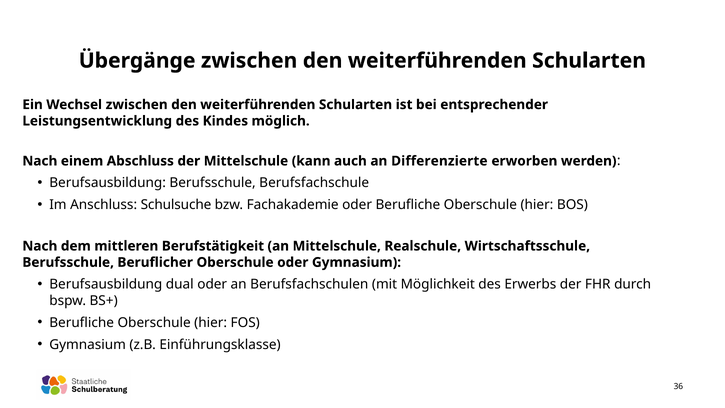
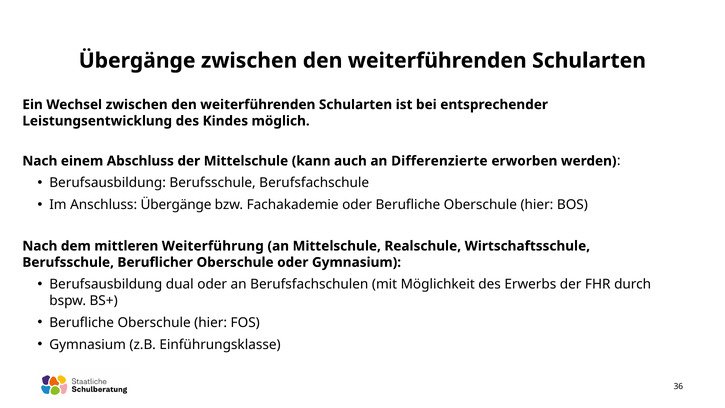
Anschluss Schulsuche: Schulsuche -> Übergänge
Berufstätigkeit: Berufstätigkeit -> Weiterführung
